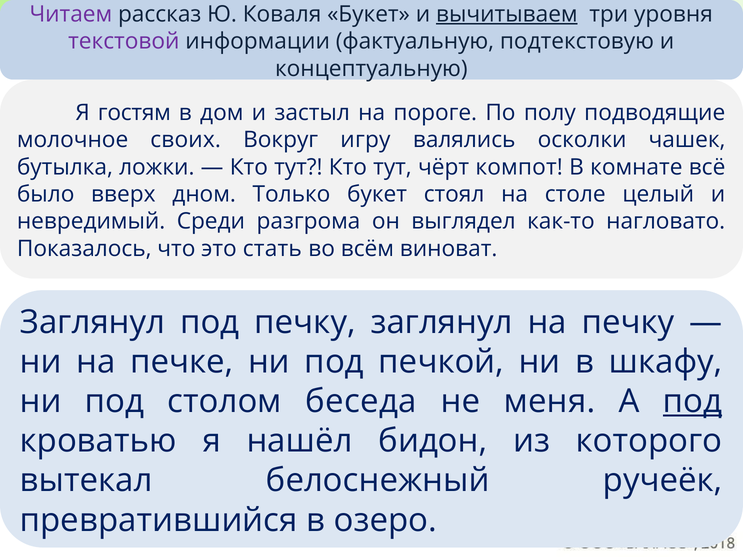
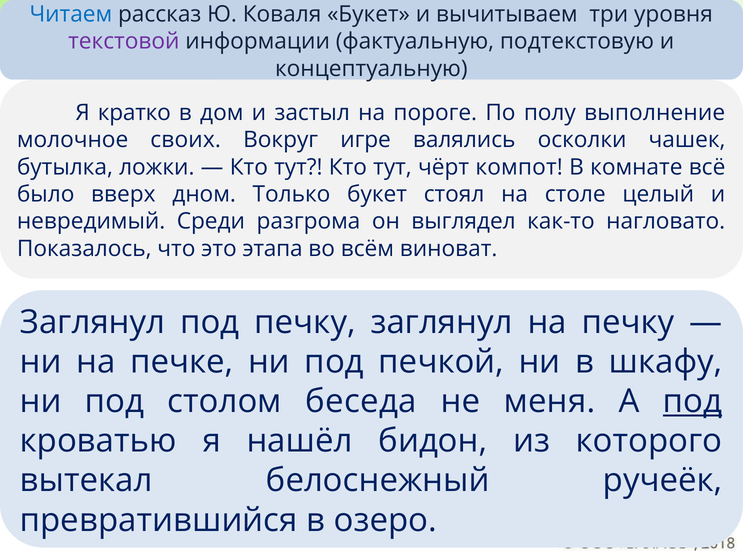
Читаем colour: purple -> blue
вычитываем underline: present -> none
гостям: гостям -> кратко
подводящие: подводящие -> выполнение
игру: игру -> игре
стать: стать -> этапа
